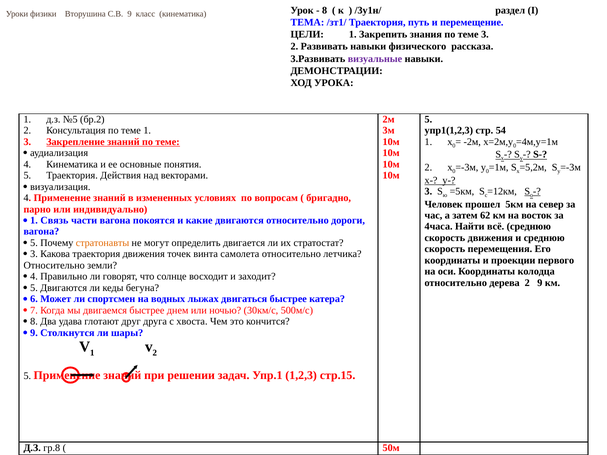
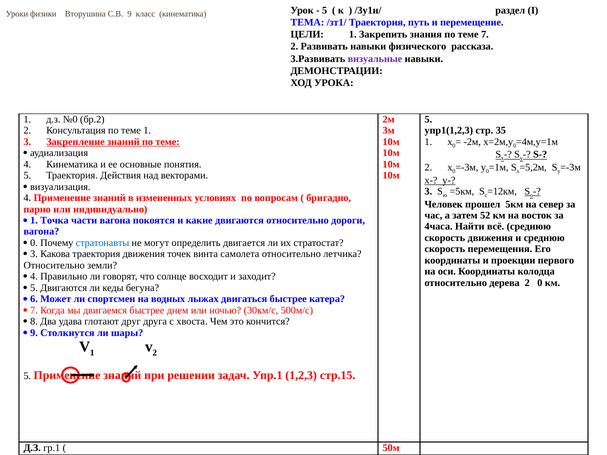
8 at (325, 10): 8 -> 5
теме 3: 3 -> 7
№5: №5 -> №0
54: 54 -> 35
62: 62 -> 52
Связь: Связь -> Точка
5 at (34, 243): 5 -> 0
стратонавты colour: orange -> blue
2 9: 9 -> 0
гр.8: гр.8 -> гр.1
